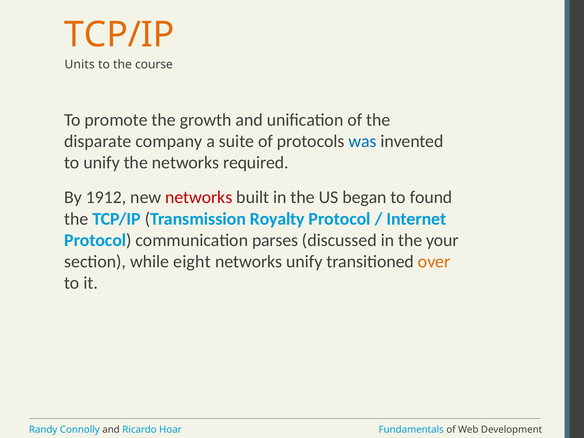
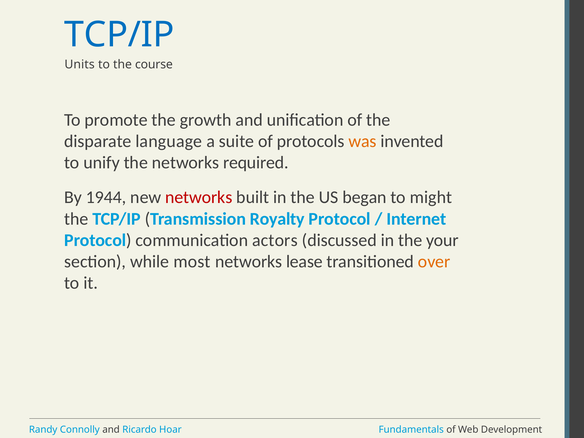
TCP/IP at (119, 35) colour: orange -> blue
company: company -> language
was colour: blue -> orange
1912: 1912 -> 1944
found: found -> might
parses: parses -> actors
eight: eight -> most
networks unify: unify -> lease
